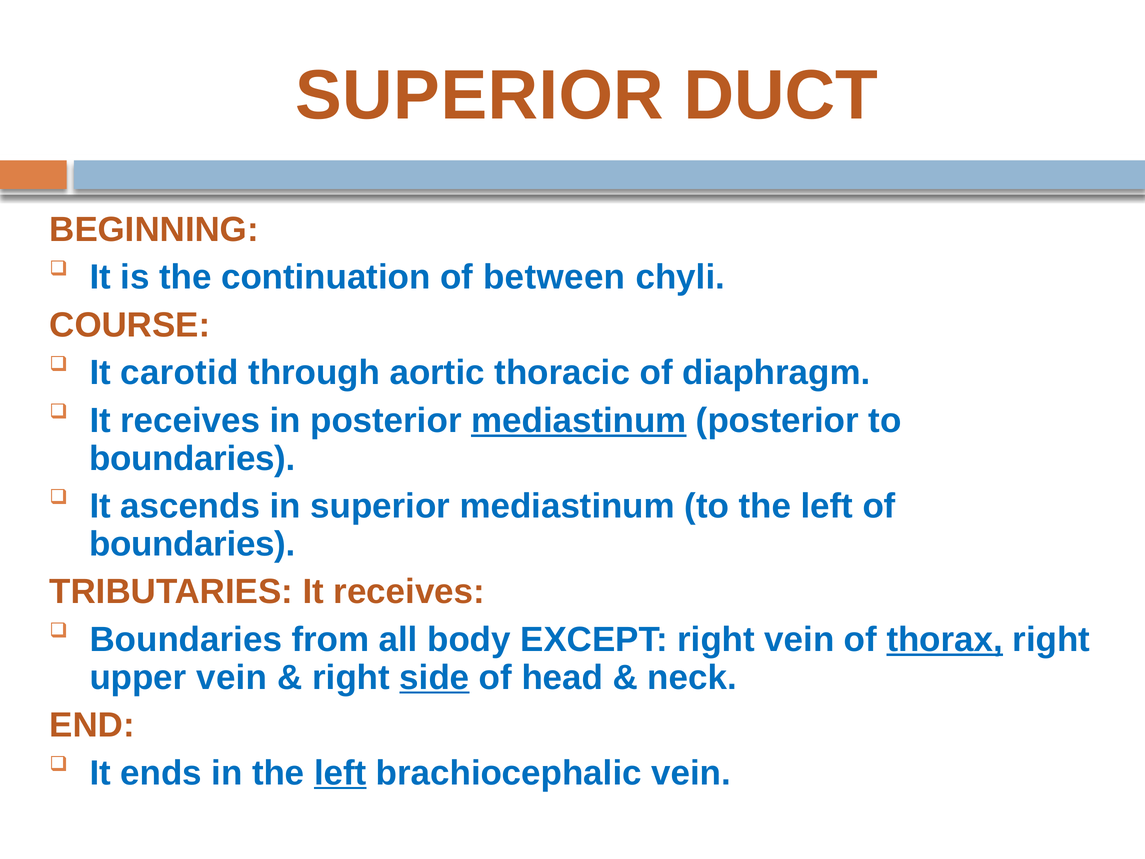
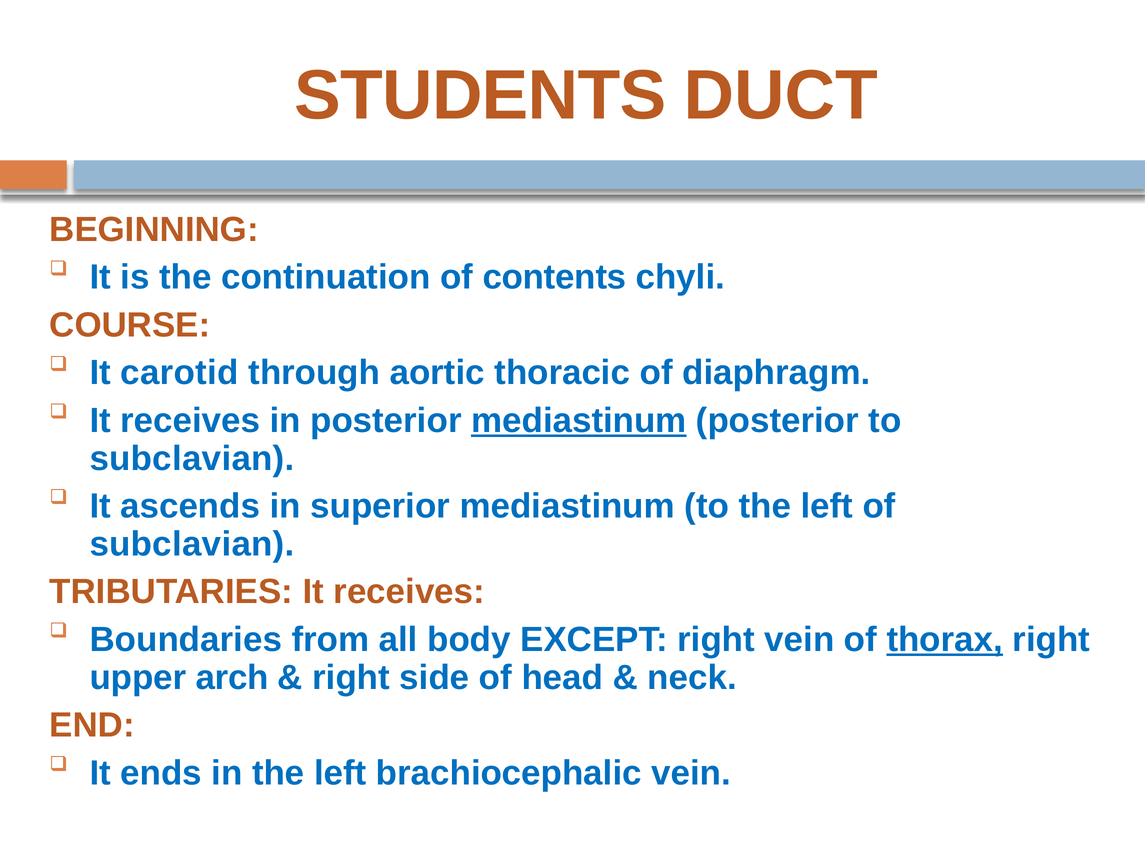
SUPERIOR at (480, 96): SUPERIOR -> STUDENTS
between: between -> contents
boundaries at (192, 458): boundaries -> subclavian
boundaries at (192, 544): boundaries -> subclavian
upper vein: vein -> arch
side underline: present -> none
left at (340, 773) underline: present -> none
